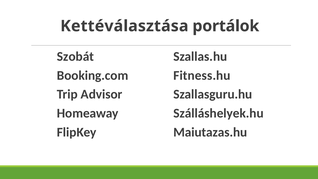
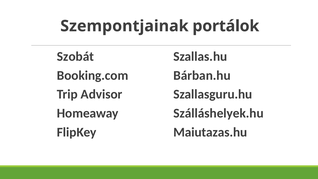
Kettéválasztása: Kettéválasztása -> Szempontjainak
Fitness.hu: Fitness.hu -> Bárban.hu
